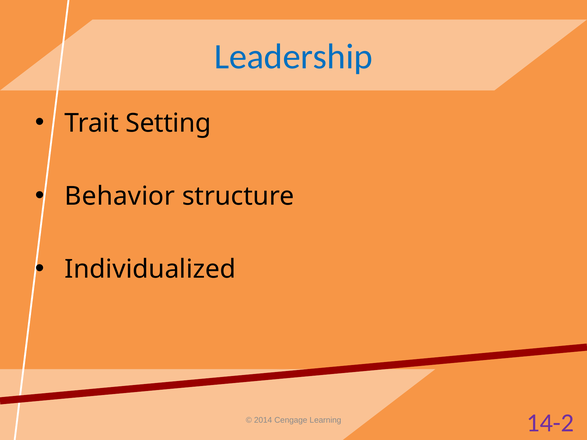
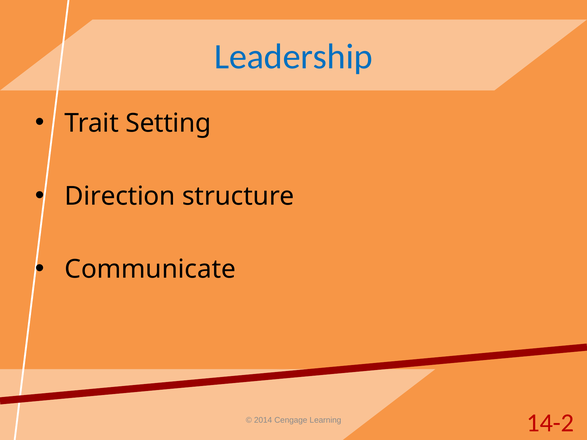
Behavior: Behavior -> Direction
Individualized: Individualized -> Communicate
14-2 colour: purple -> red
